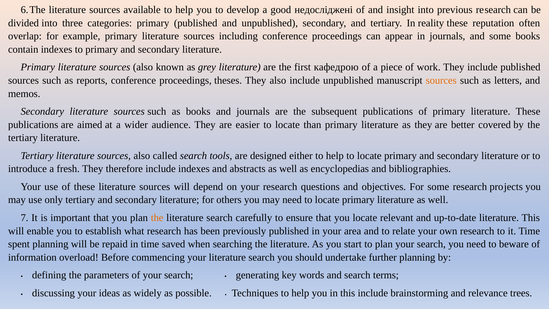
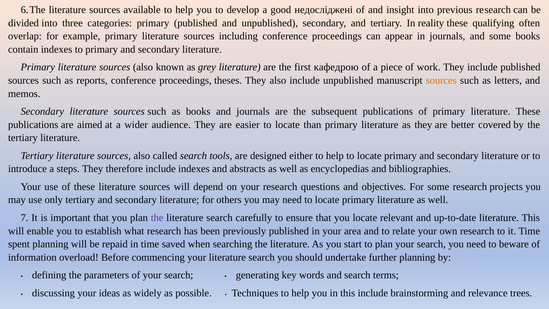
reputation: reputation -> qualifying
fresh: fresh -> steps
the at (157, 218) colour: orange -> purple
